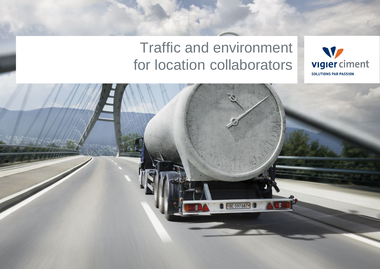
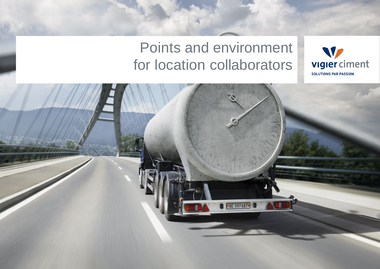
Traffic: Traffic -> Points
